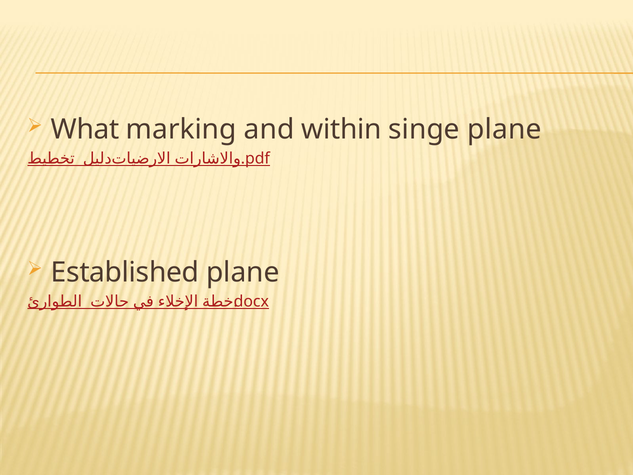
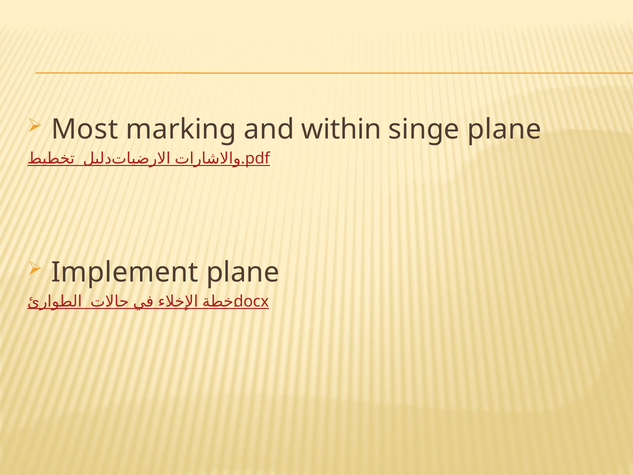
What: What -> Most
Established: Established -> Implement
